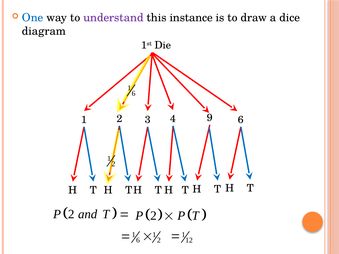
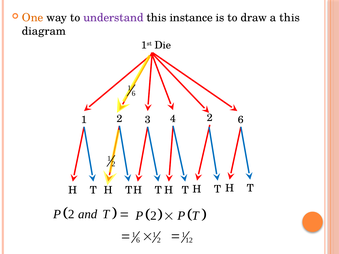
One colour: blue -> orange
a dice: dice -> this
9 at (210, 118): 9 -> 2
